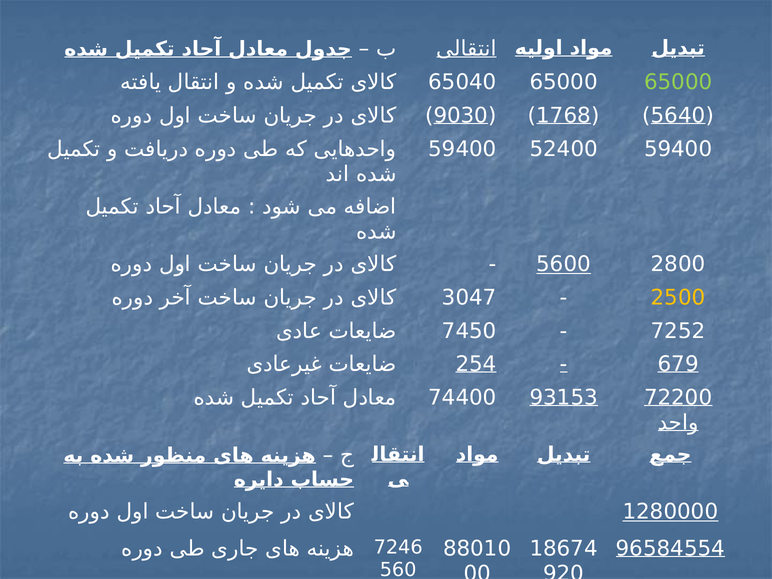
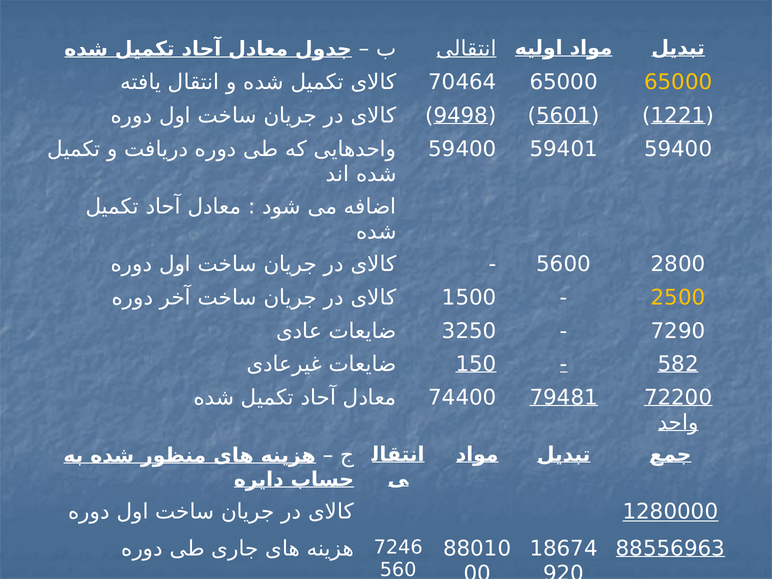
65040: 65040 -> 70464
65000 at (678, 82) colour: light green -> yellow
9030: 9030 -> 9498
1768: 1768 -> 5601
5640: 5640 -> 1221
52400: 52400 -> 59401
5600 underline: present -> none
3047: 3047 -> 1500
7450: 7450 -> 3250
7252: 7252 -> 7290
254: 254 -> 150
679: 679 -> 582
93153: 93153 -> 79481
96584554: 96584554 -> 88556963
